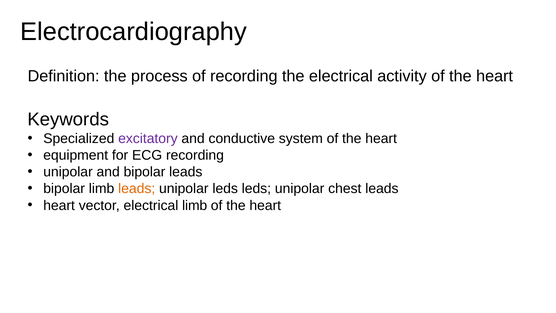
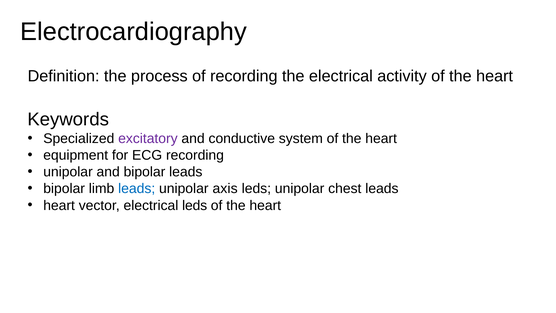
leads at (137, 189) colour: orange -> blue
unipolar leds: leds -> axis
electrical limb: limb -> leds
